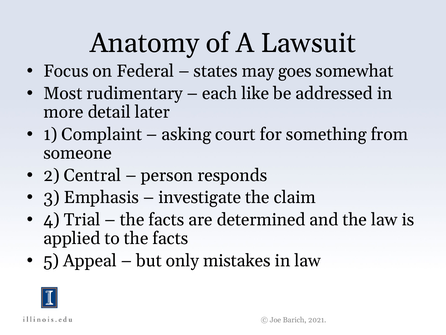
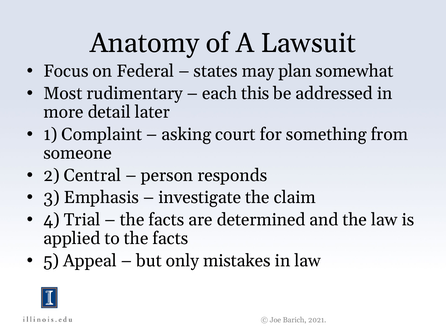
goes: goes -> plan
like: like -> this
